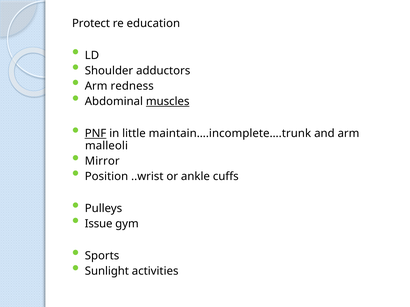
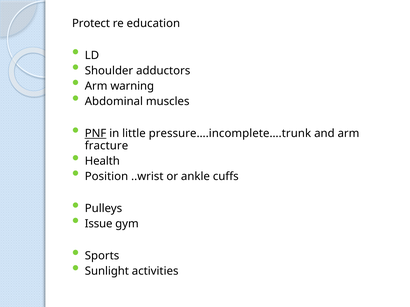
redness: redness -> warning
muscles underline: present -> none
maintain….incomplete….trunk: maintain….incomplete….trunk -> pressure….incomplete….trunk
malleoli: malleoli -> fracture
Mirror: Mirror -> Health
